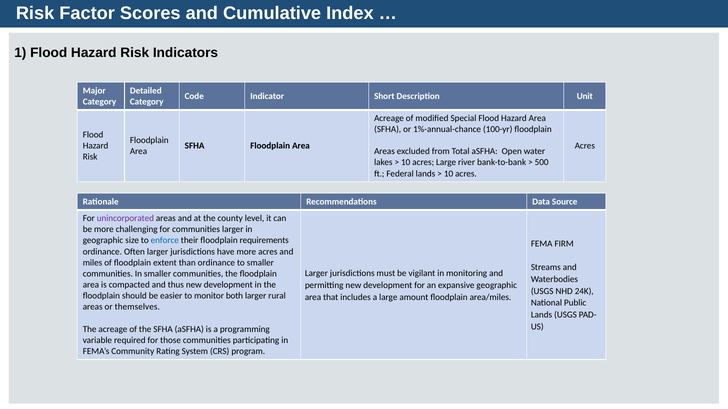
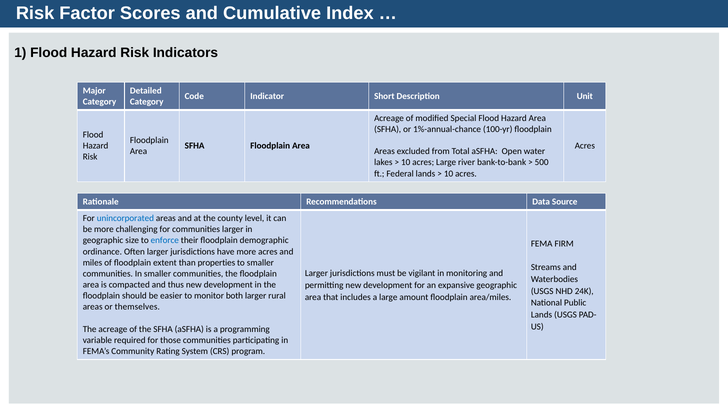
unincorporated colour: purple -> blue
requirements: requirements -> demographic
than ordinance: ordinance -> properties
